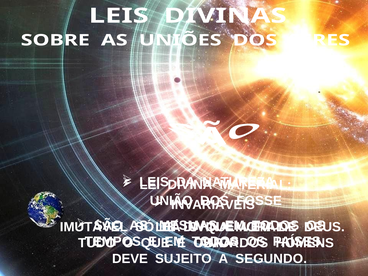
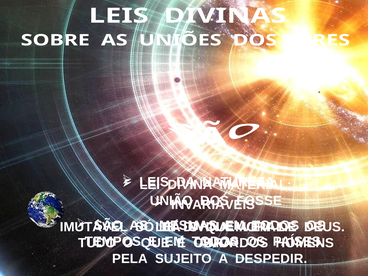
DEVE: DEVE -> PELA
SEGUNDO: SEGUNDO -> DESPEDIR
